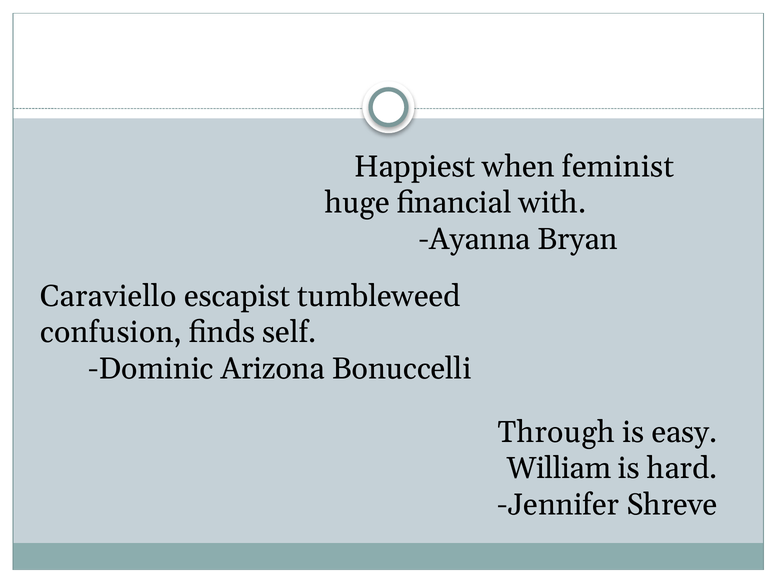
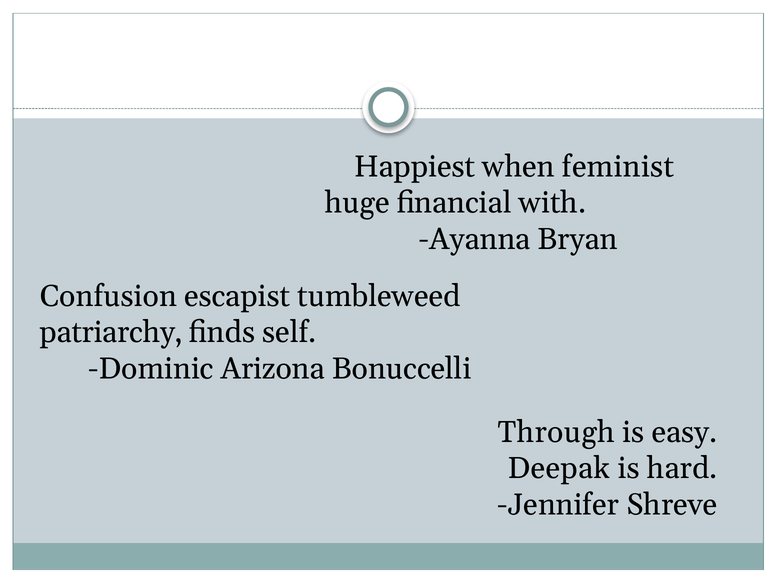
Caraviello: Caraviello -> Confusion
confusion: confusion -> patriarchy
William: William -> Deepak
